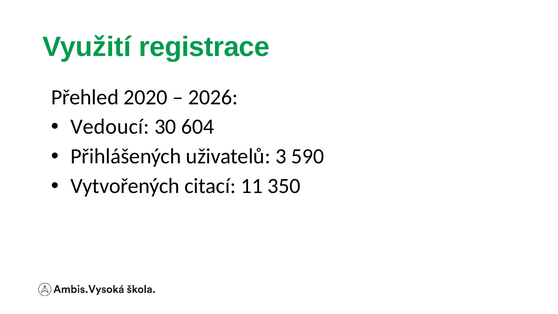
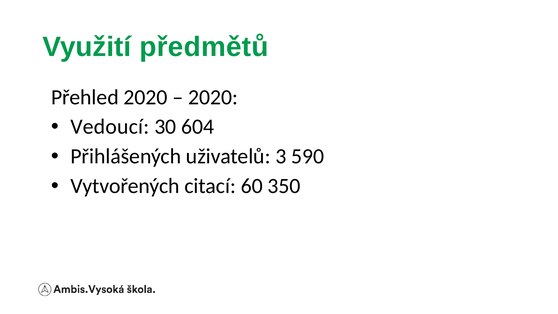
registrace: registrace -> předmětů
2026 at (213, 97): 2026 -> 2020
11: 11 -> 60
